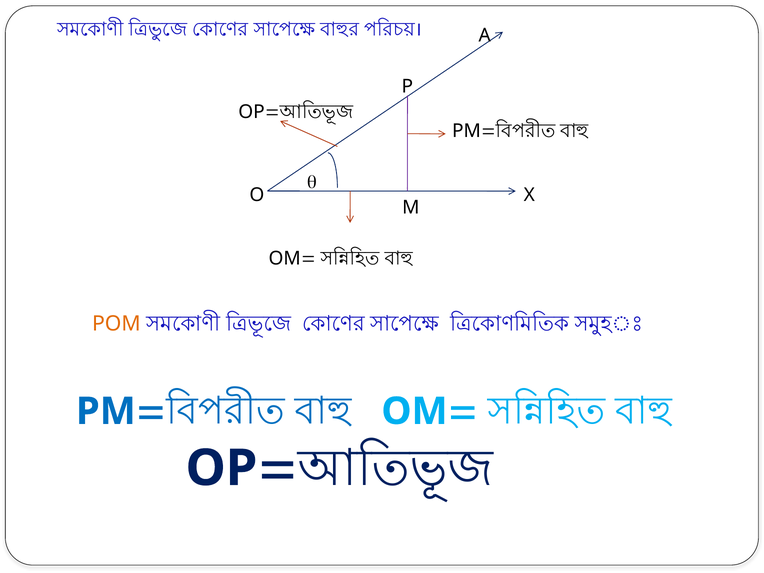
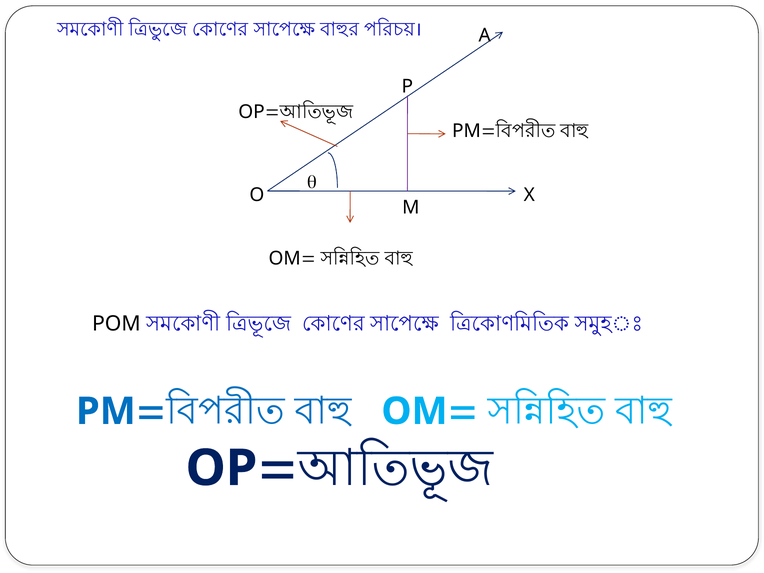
POM colour: orange -> black
